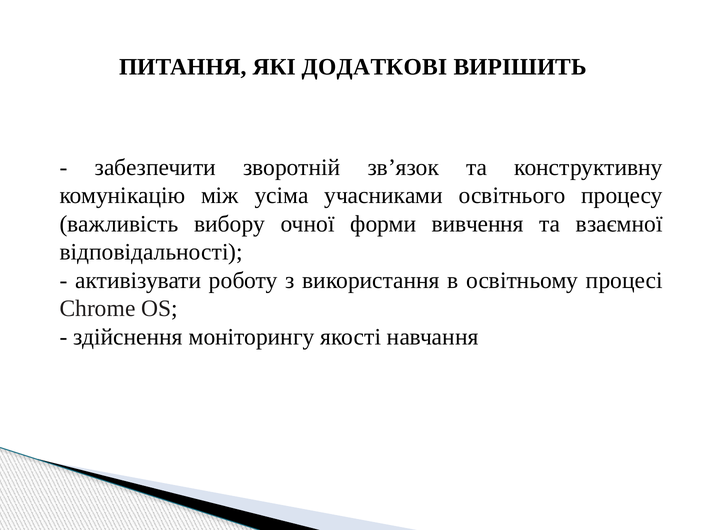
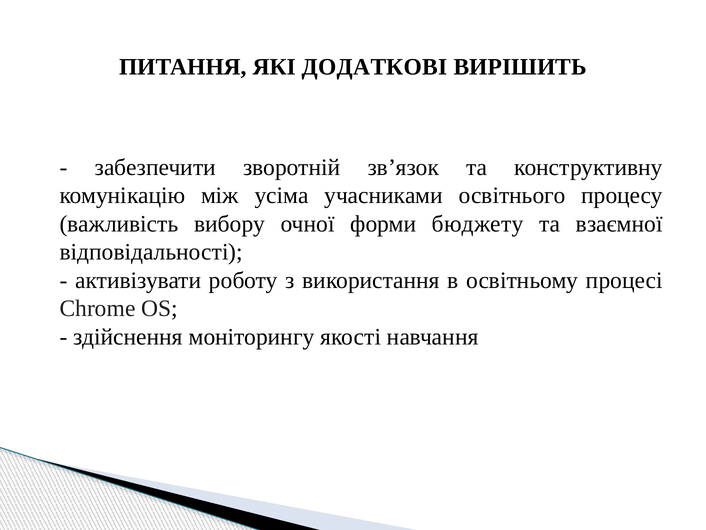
вивчення: вивчення -> бюджету
